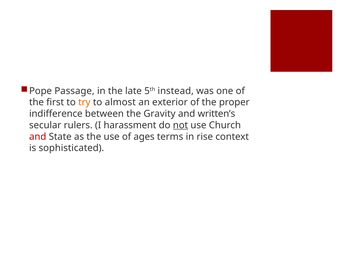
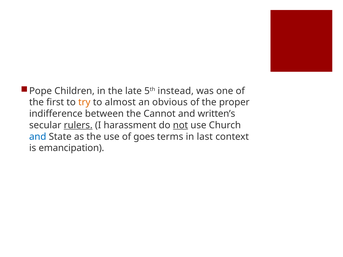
Passage: Passage -> Children
exterior: exterior -> obvious
Gravity: Gravity -> Cannot
rulers underline: none -> present
and at (38, 137) colour: red -> blue
ages: ages -> goes
rise: rise -> last
sophisticated: sophisticated -> emancipation
